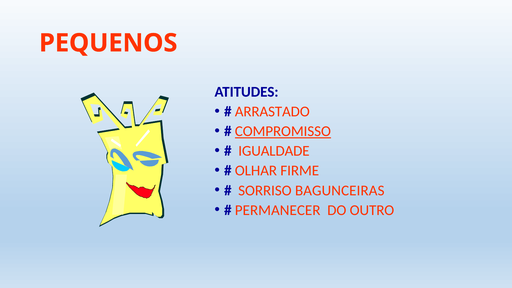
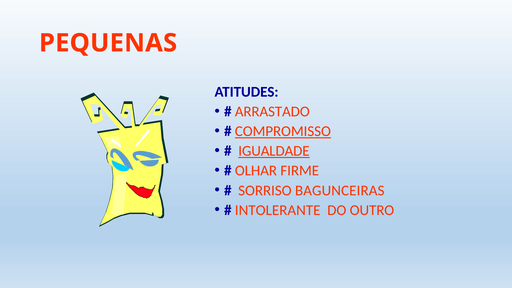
PEQUENOS: PEQUENOS -> PEQUENAS
IGUALDADE underline: none -> present
PERMANECER: PERMANECER -> INTOLERANTE
